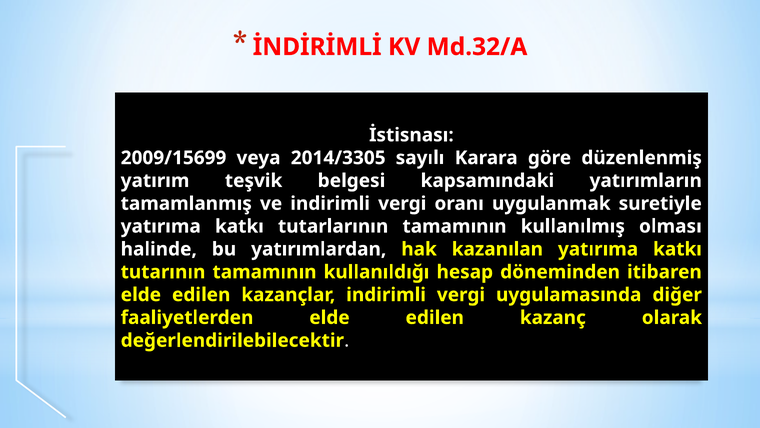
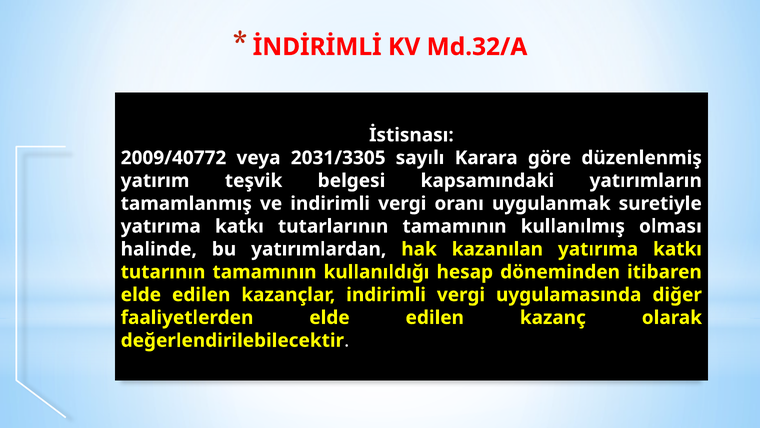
2009/15699: 2009/15699 -> 2009/40772
2014/3305: 2014/3305 -> 2031/3305
